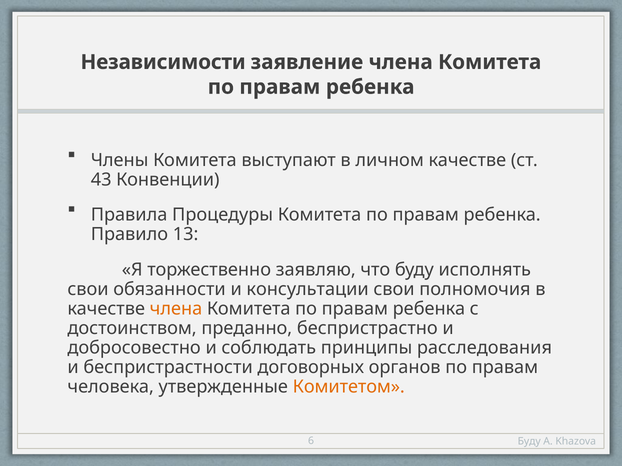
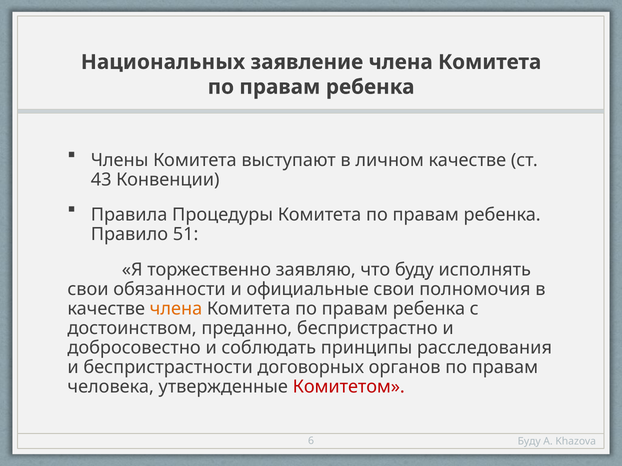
Независимости: Независимости -> Национальных
13: 13 -> 51
консультации: консультации -> официальные
Комитетом colour: orange -> red
